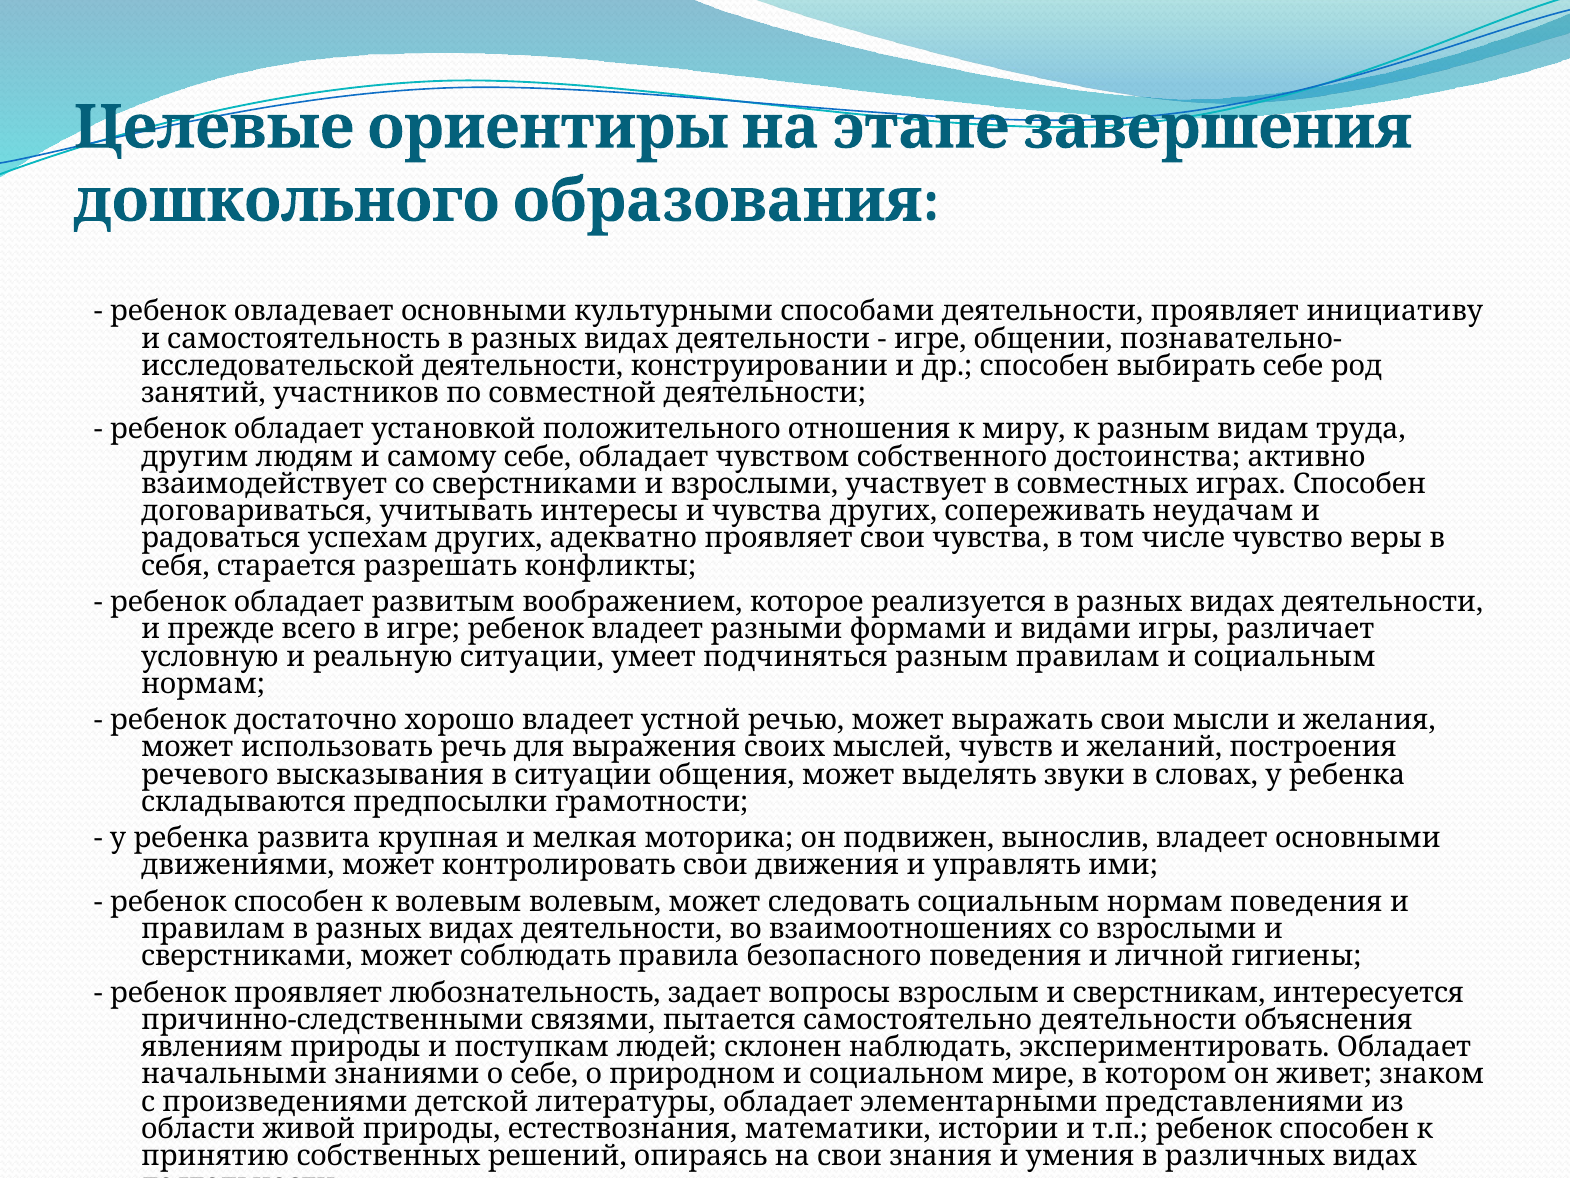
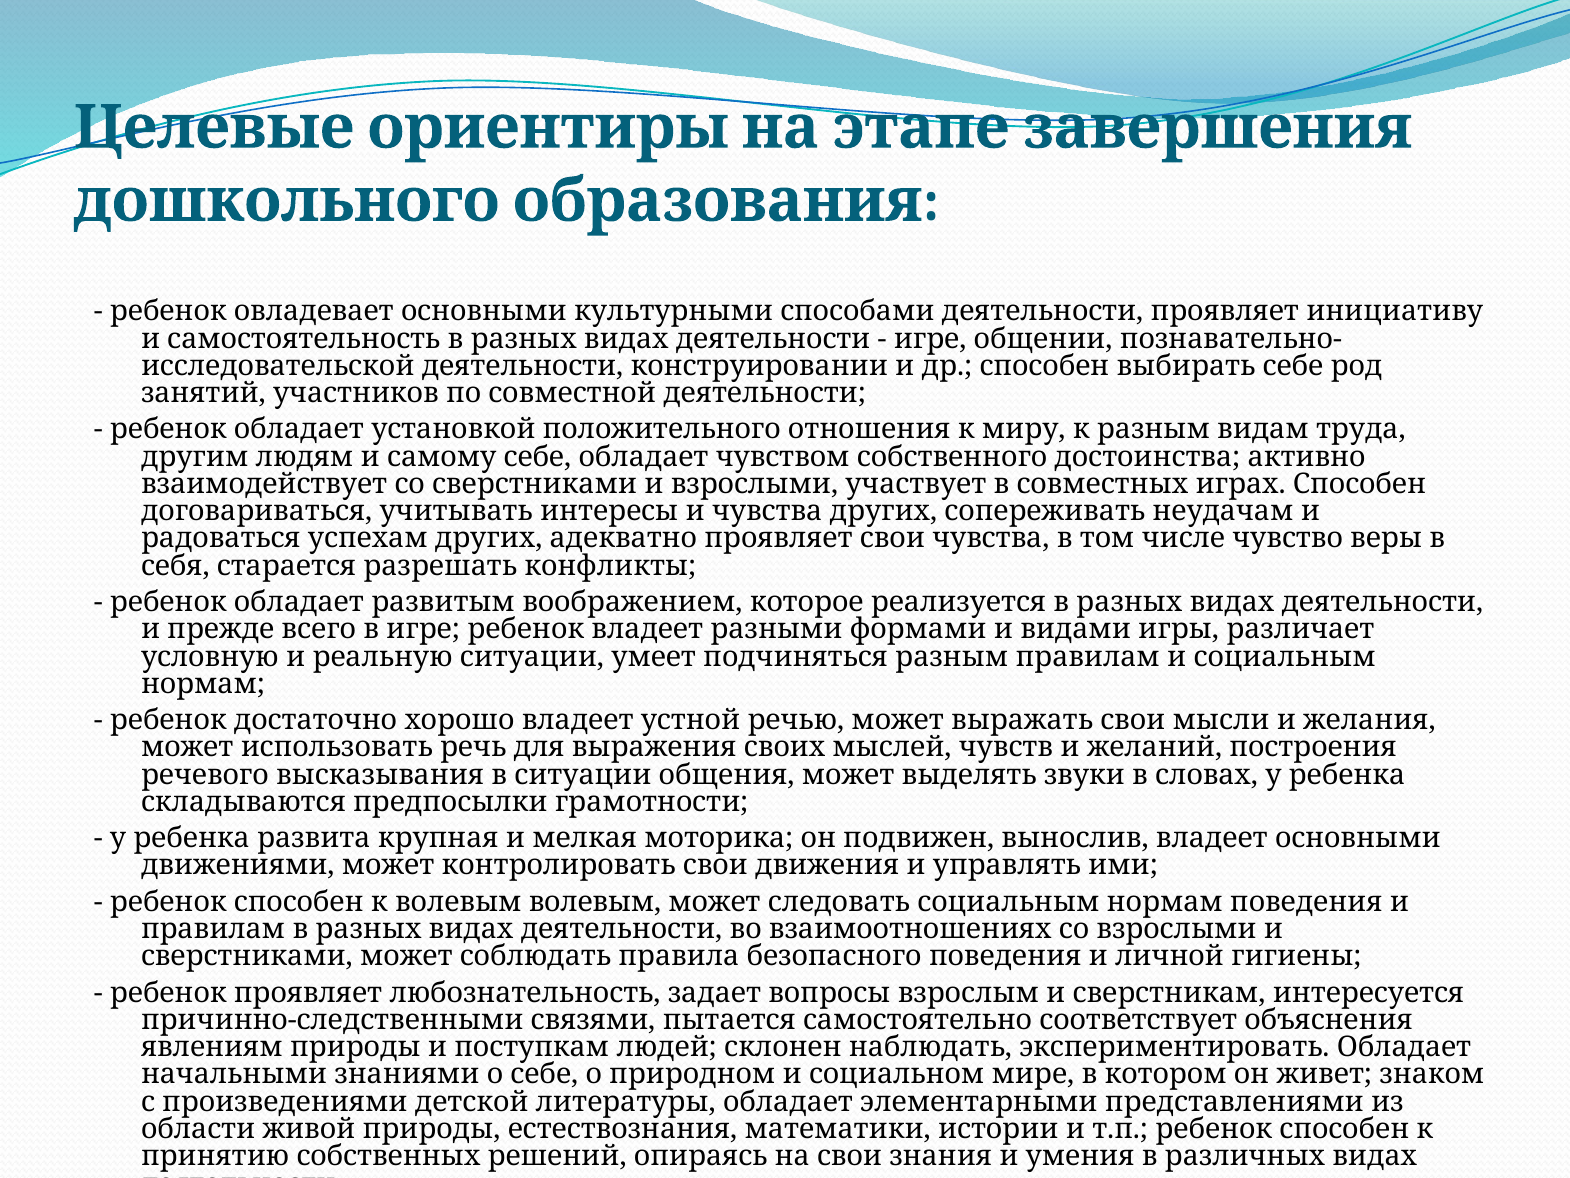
самостоятельно деятельности: деятельности -> соответствует
